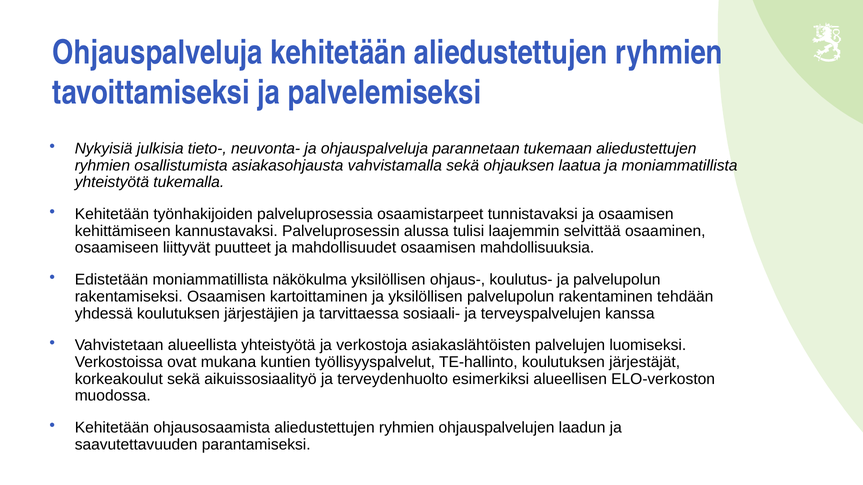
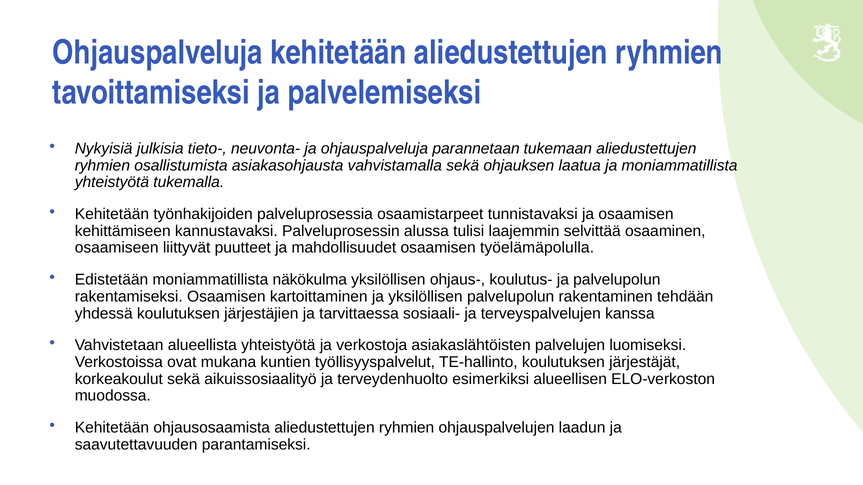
mahdollisuuksia: mahdollisuuksia -> työelämäpolulla
